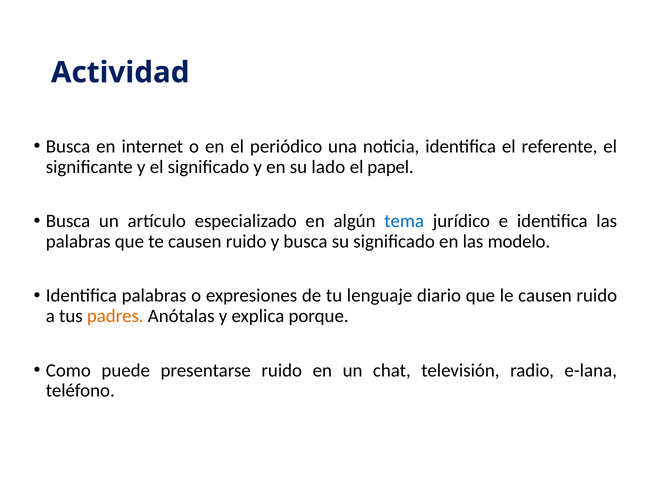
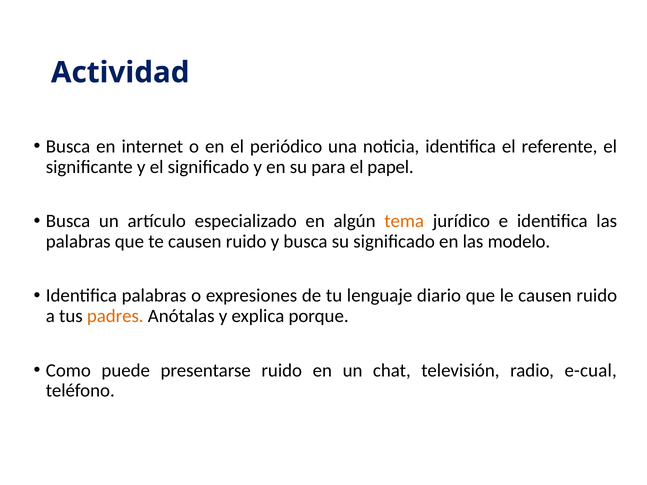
lado: lado -> para
tema colour: blue -> orange
e-lana: e-lana -> e-cual
